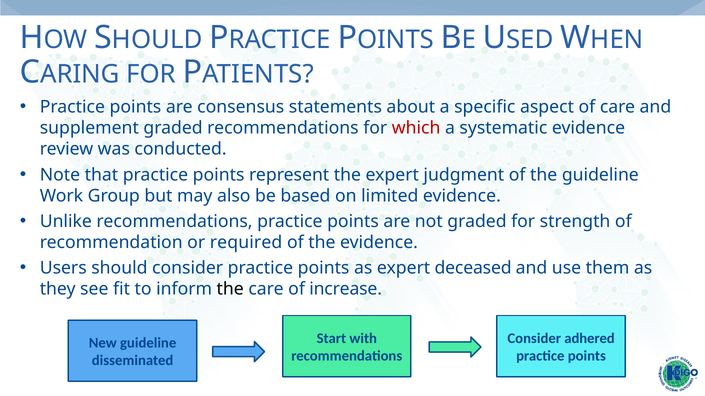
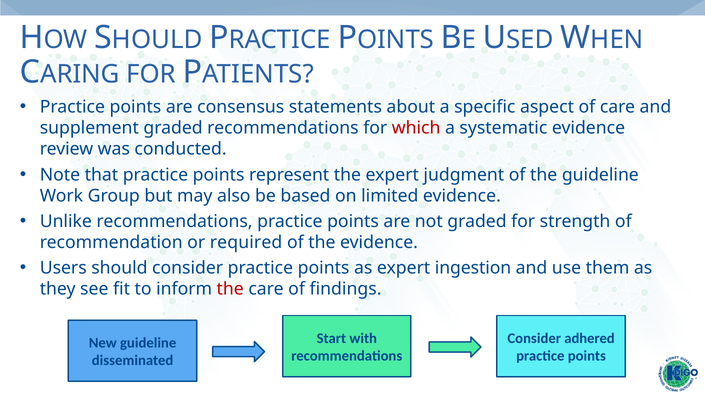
deceased: deceased -> ingestion
the at (230, 290) colour: black -> red
increase: increase -> findings
